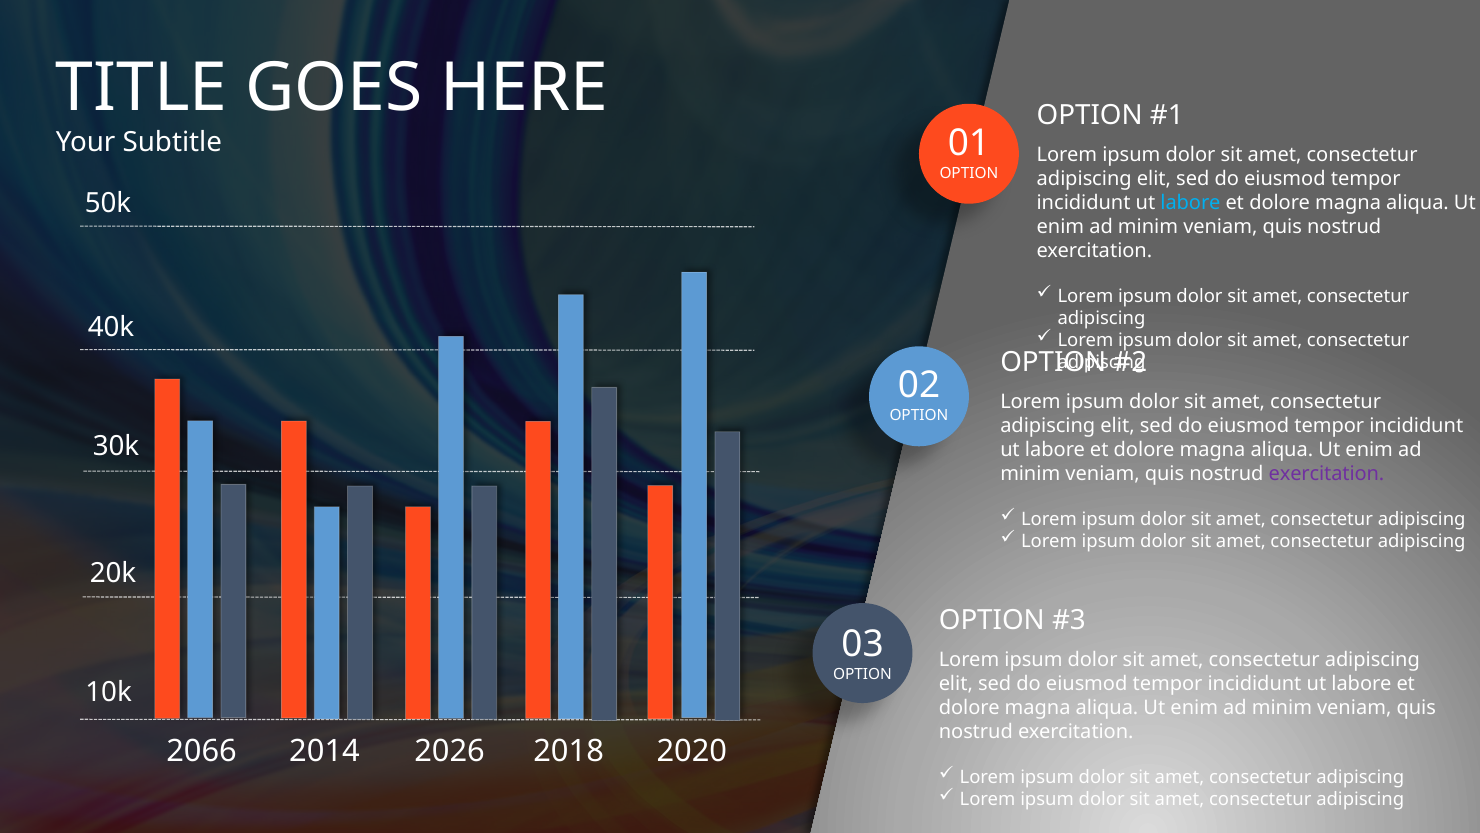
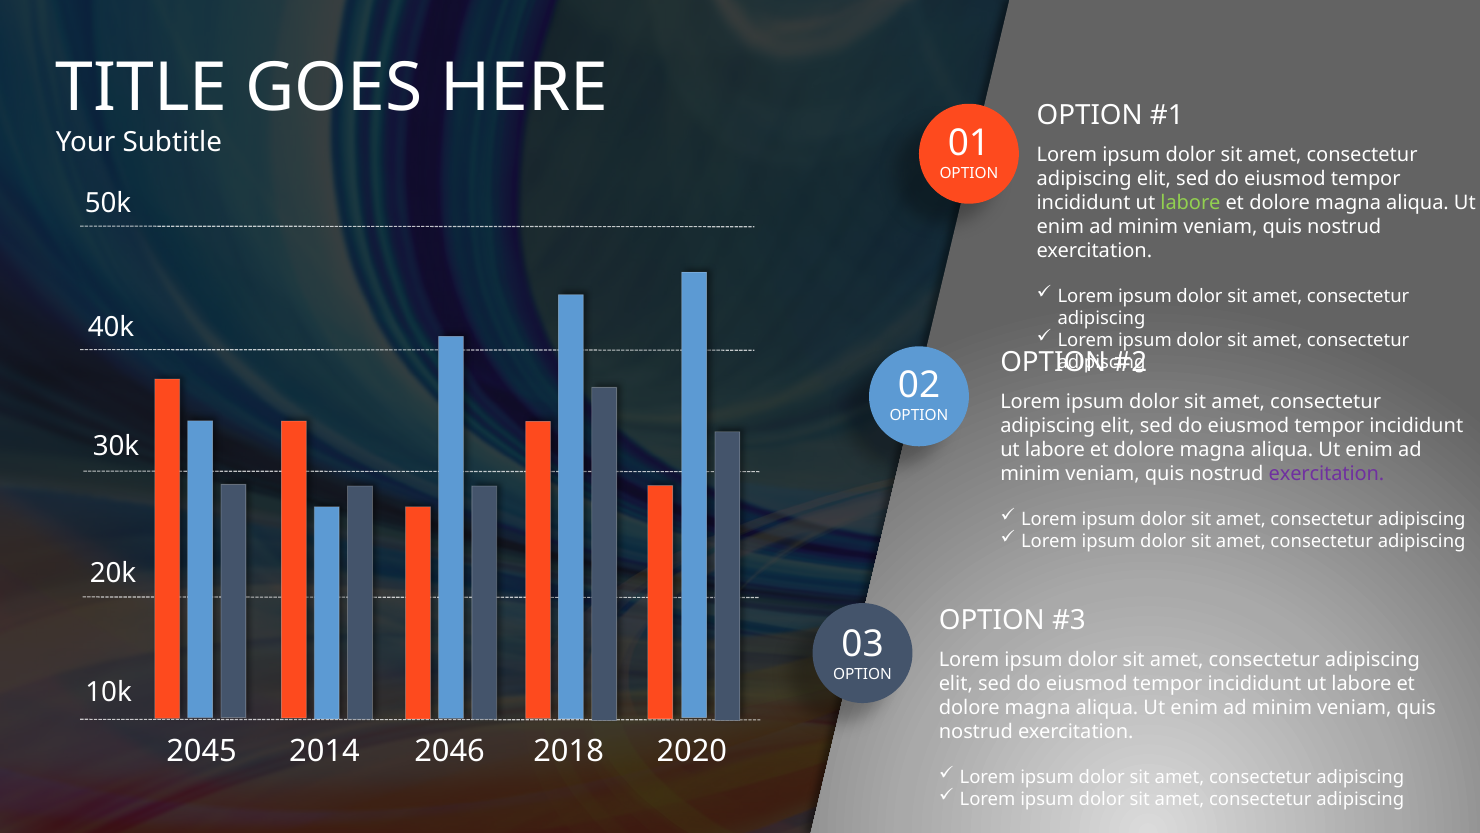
labore at (1191, 203) colour: light blue -> light green
2066: 2066 -> 2045
2026: 2026 -> 2046
